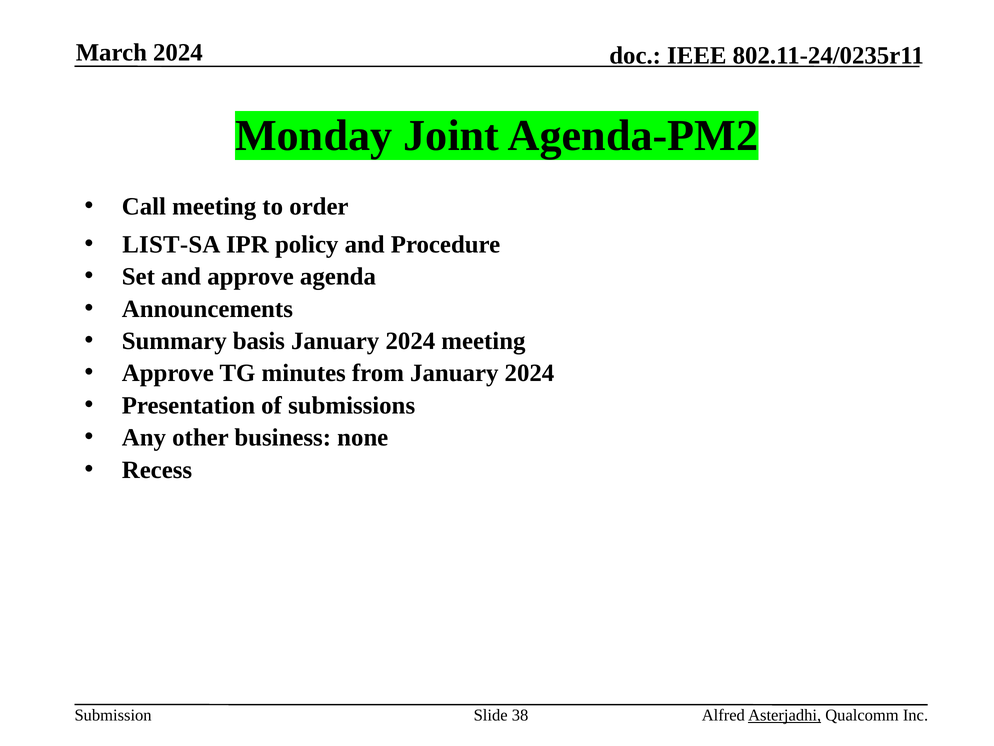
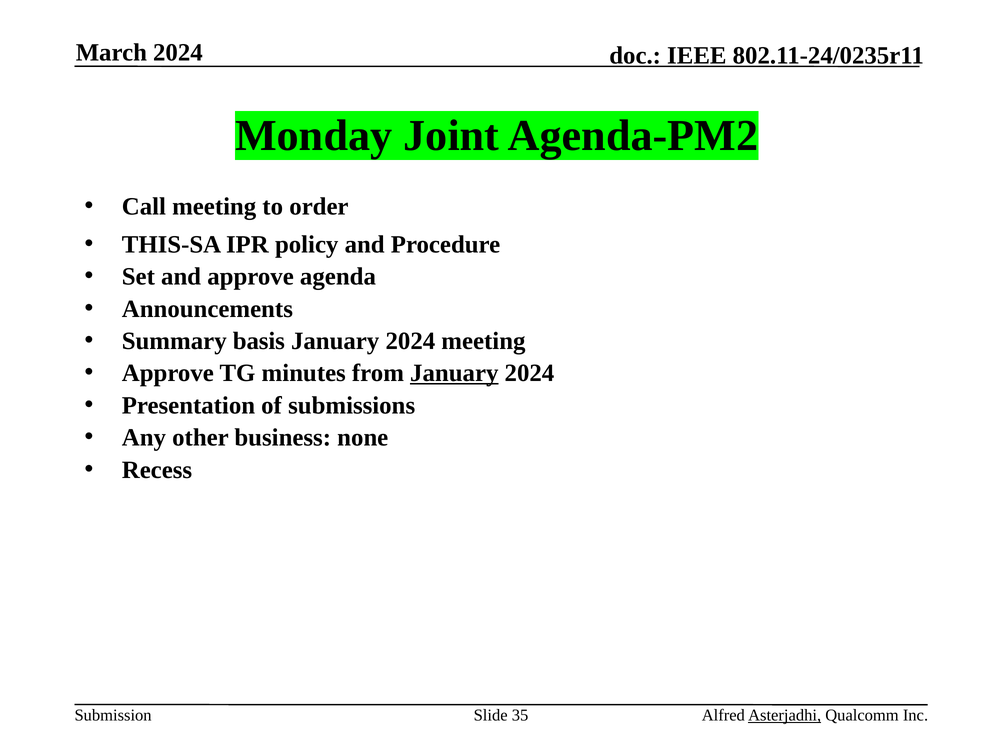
LIST-SA: LIST-SA -> THIS-SA
January at (454, 373) underline: none -> present
38: 38 -> 35
